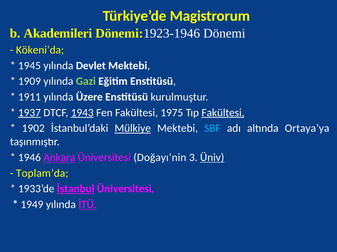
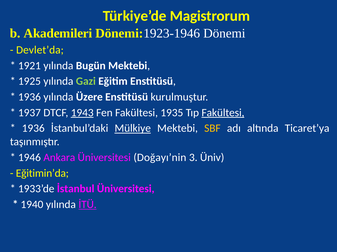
Kökeni’da: Kökeni’da -> Devlet’da
1945: 1945 -> 1921
Devlet: Devlet -> Bugün
1909: 1909 -> 1925
1911 at (29, 97): 1911 -> 1936
1937 underline: present -> none
1975: 1975 -> 1935
1902 at (33, 129): 1902 -> 1936
SBF colour: light blue -> yellow
Ortaya’ya: Ortaya’ya -> Ticaret’ya
Ankara underline: present -> none
Üniv underline: present -> none
Toplam’da: Toplam’da -> Eğitimin’da
İstanbul underline: present -> none
1949: 1949 -> 1940
